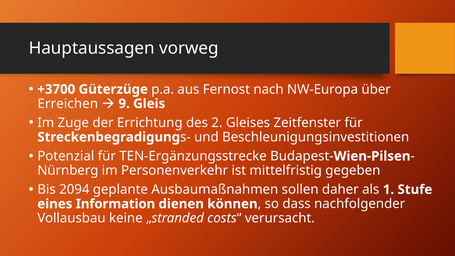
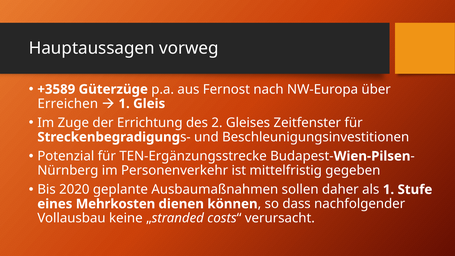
+3700: +3700 -> +3589
9 at (124, 104): 9 -> 1
2094: 2094 -> 2020
Information: Information -> Mehrkosten
